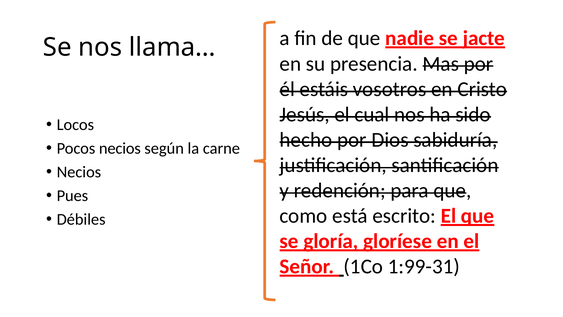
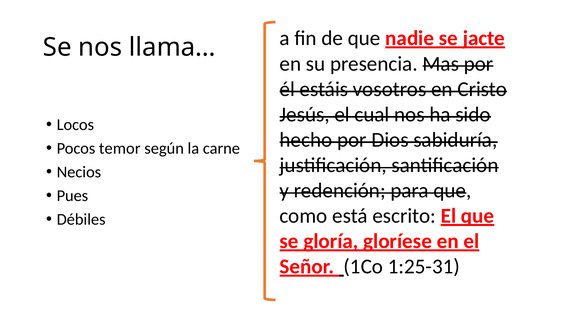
Pocos necios: necios -> temor
1:99-31: 1:99-31 -> 1:25-31
